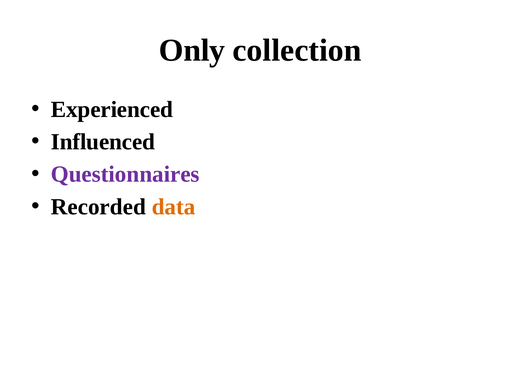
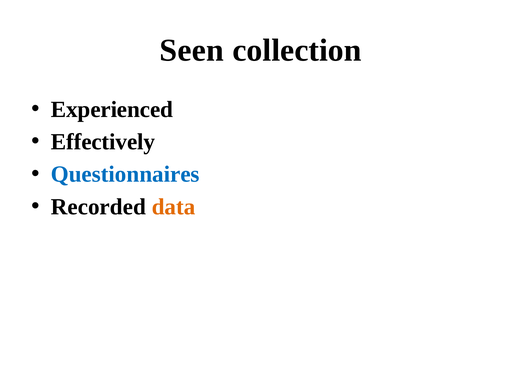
Only: Only -> Seen
Influenced: Influenced -> Effectively
Questionnaires colour: purple -> blue
